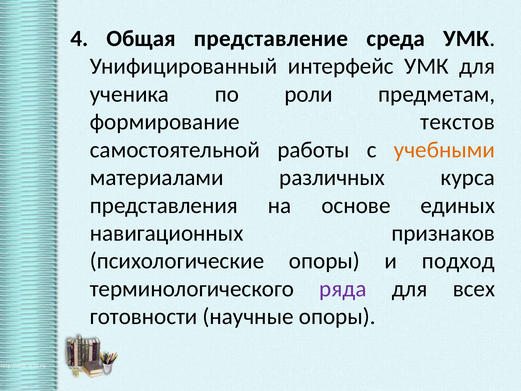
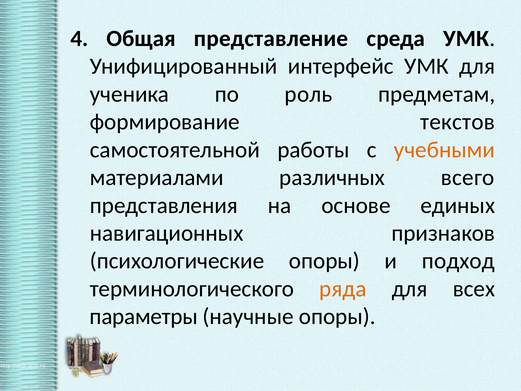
роли: роли -> роль
курса: курса -> всего
ряда colour: purple -> orange
готовности: готовности -> параметры
